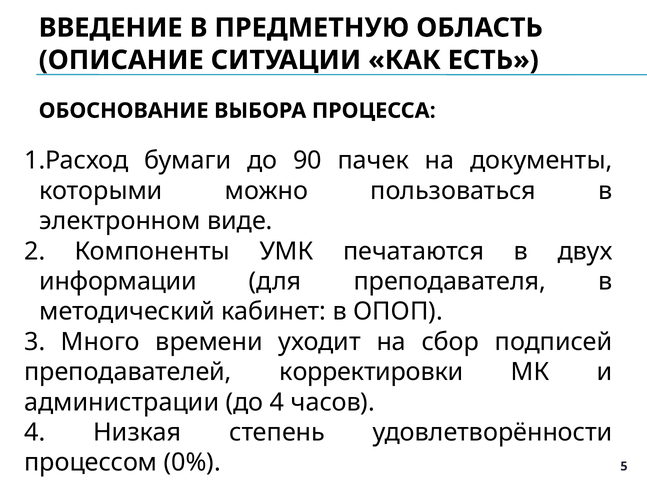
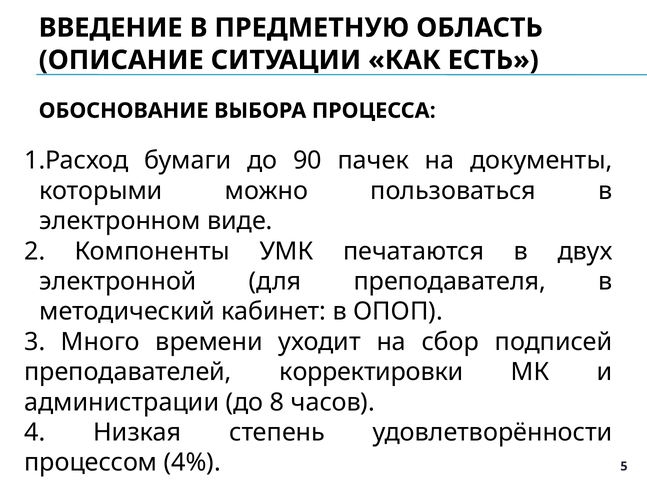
информации: информации -> электронной
до 4: 4 -> 8
0%: 0% -> 4%
